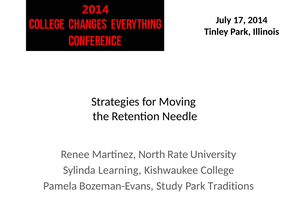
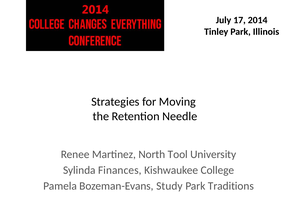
Rate: Rate -> Tool
Learning: Learning -> Finances
